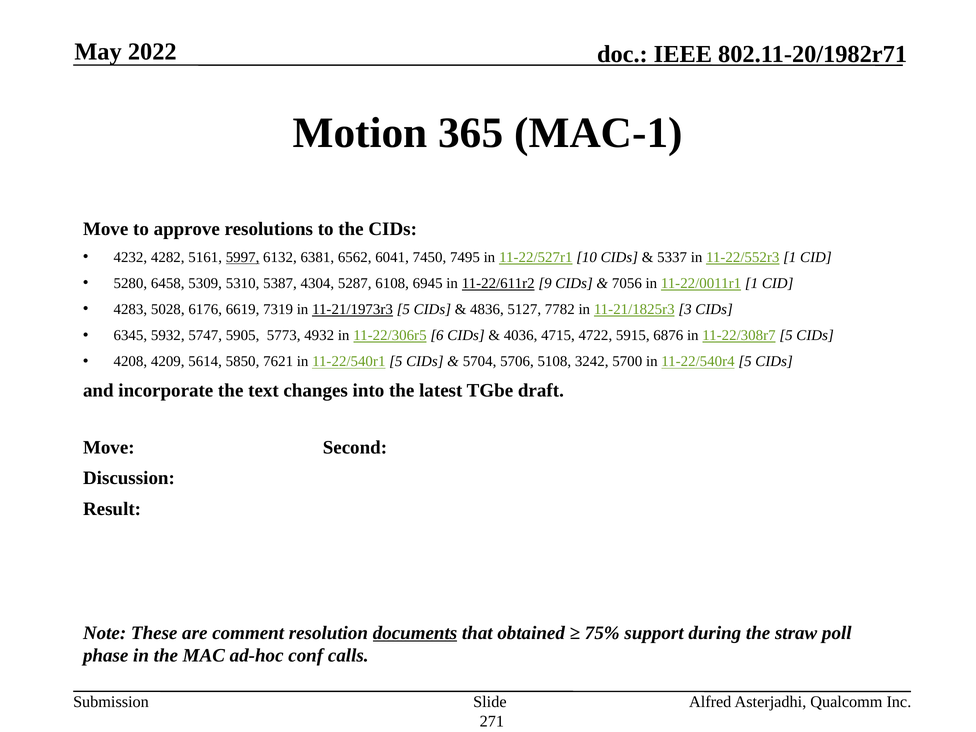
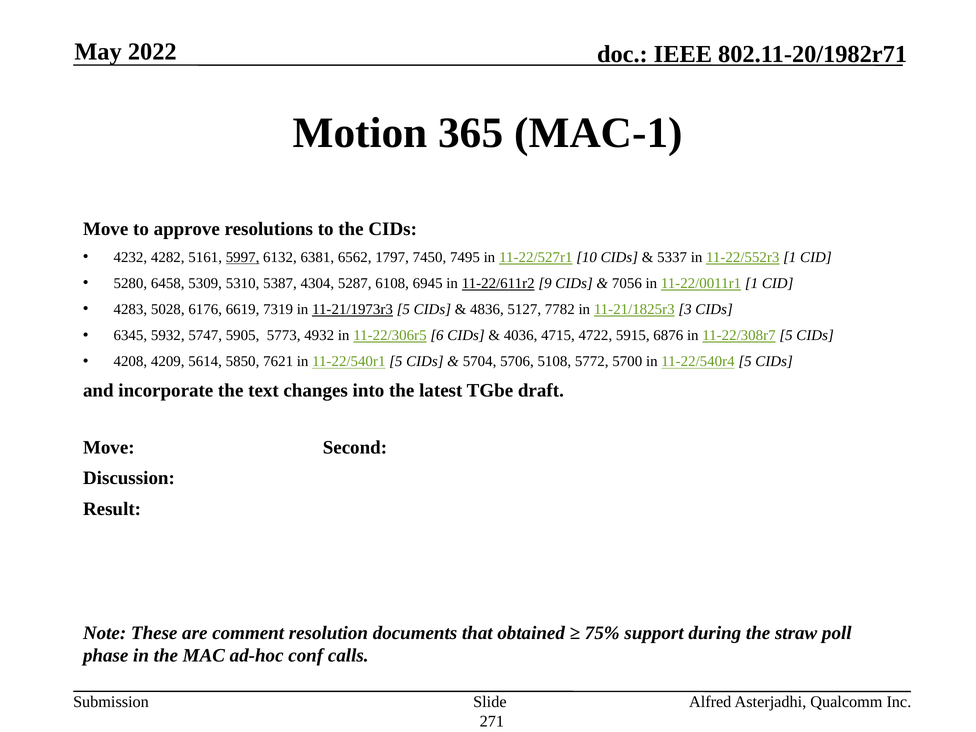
6041: 6041 -> 1797
3242: 3242 -> 5772
documents underline: present -> none
